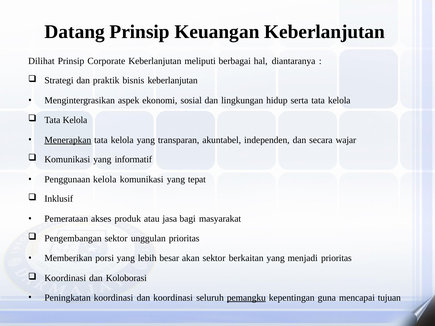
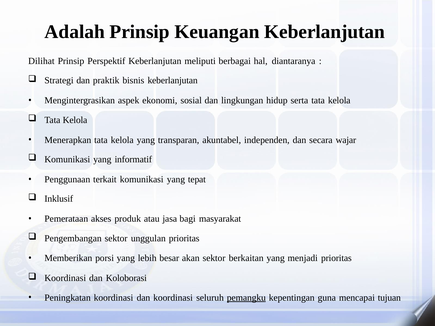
Datang: Datang -> Adalah
Corporate: Corporate -> Perspektif
Menerapkan underline: present -> none
Penggunaan kelola: kelola -> terkait
